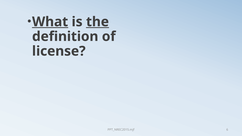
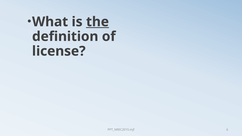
What underline: present -> none
